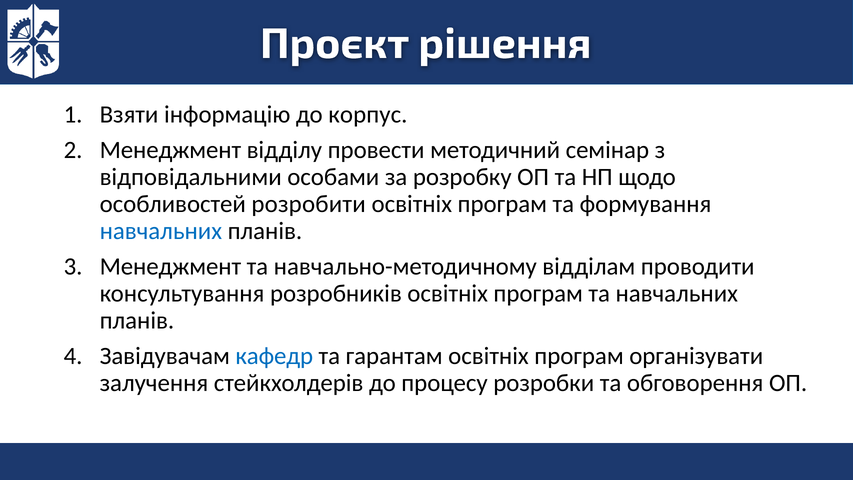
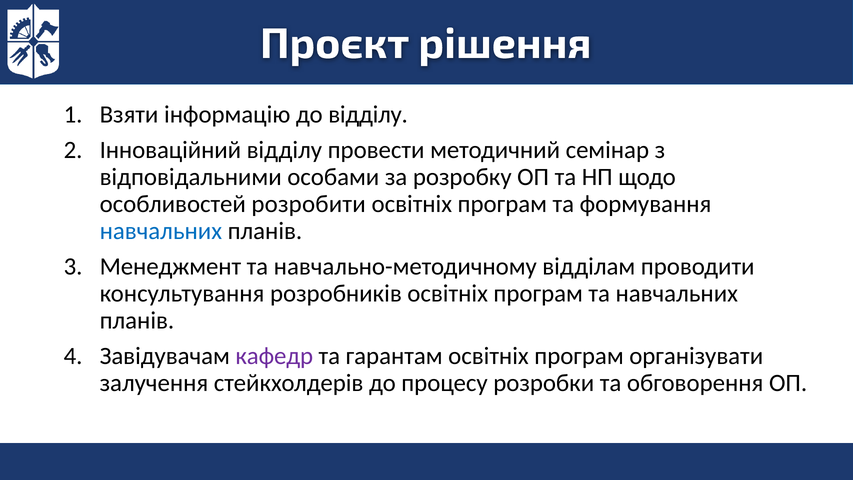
до корпус: корпус -> відділу
Менеджмент at (170, 150): Менеджмент -> Інноваційний
кафедр colour: blue -> purple
